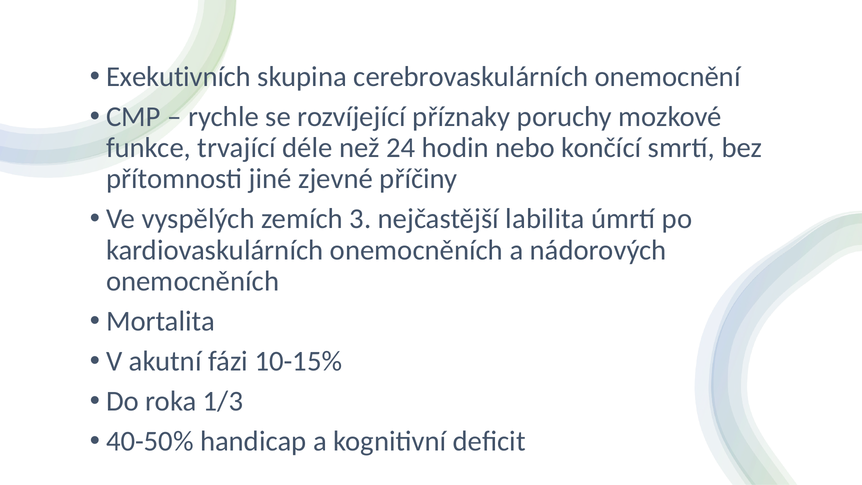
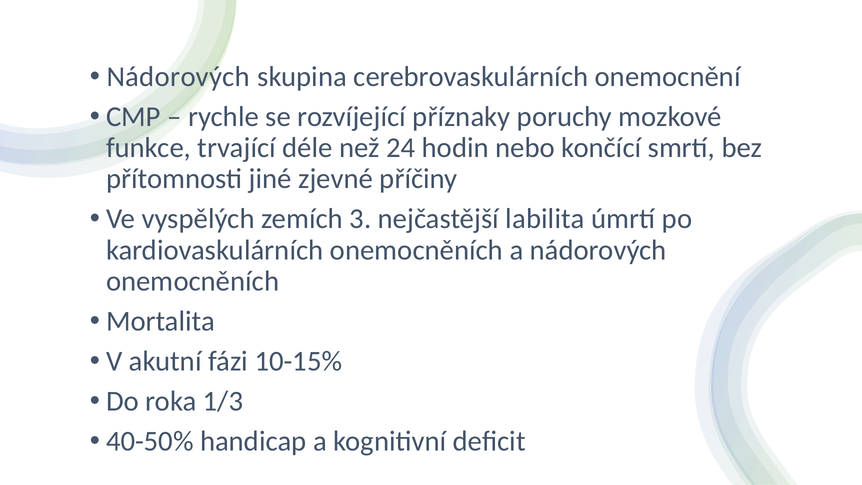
Exekutivních at (178, 77): Exekutivních -> Nádorových
